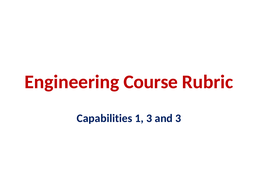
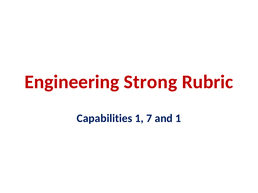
Course: Course -> Strong
1 3: 3 -> 7
and 3: 3 -> 1
